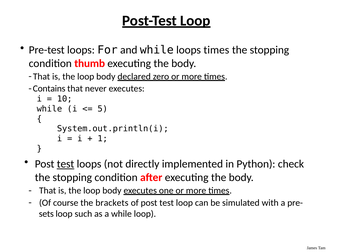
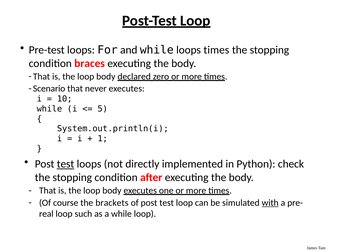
thumb: thumb -> braces
Contains: Contains -> Scenario
with underline: none -> present
sets: sets -> real
